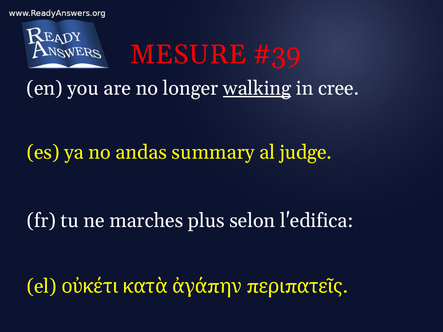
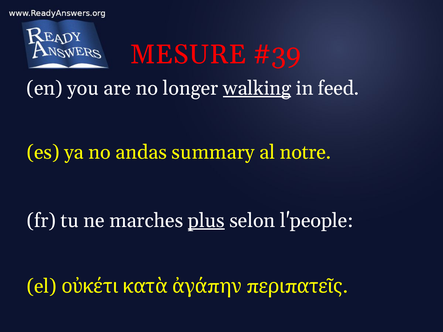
cree: cree -> feed
judge: judge -> notre
plus underline: none -> present
l'edifica: l'edifica -> l'people
